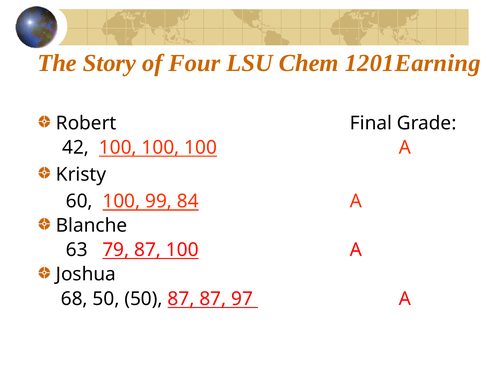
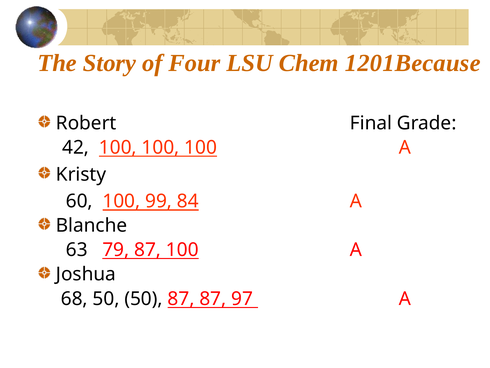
1201Earning: 1201Earning -> 1201Because
